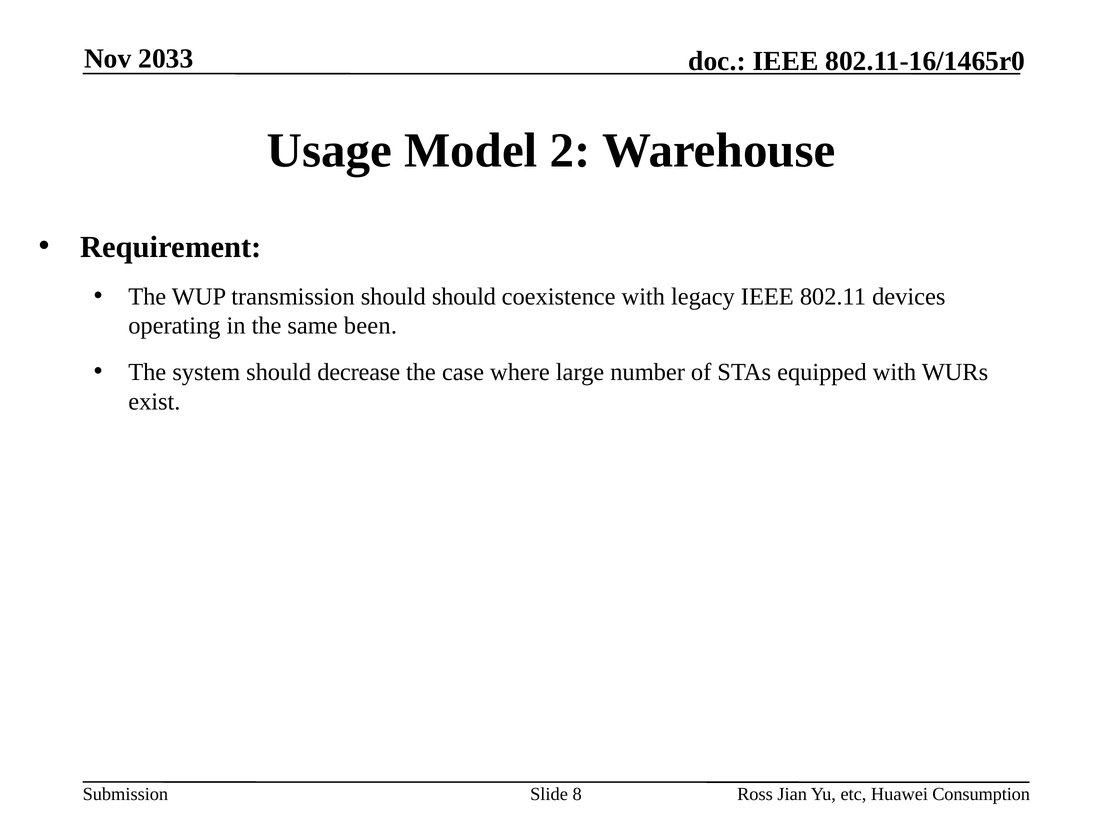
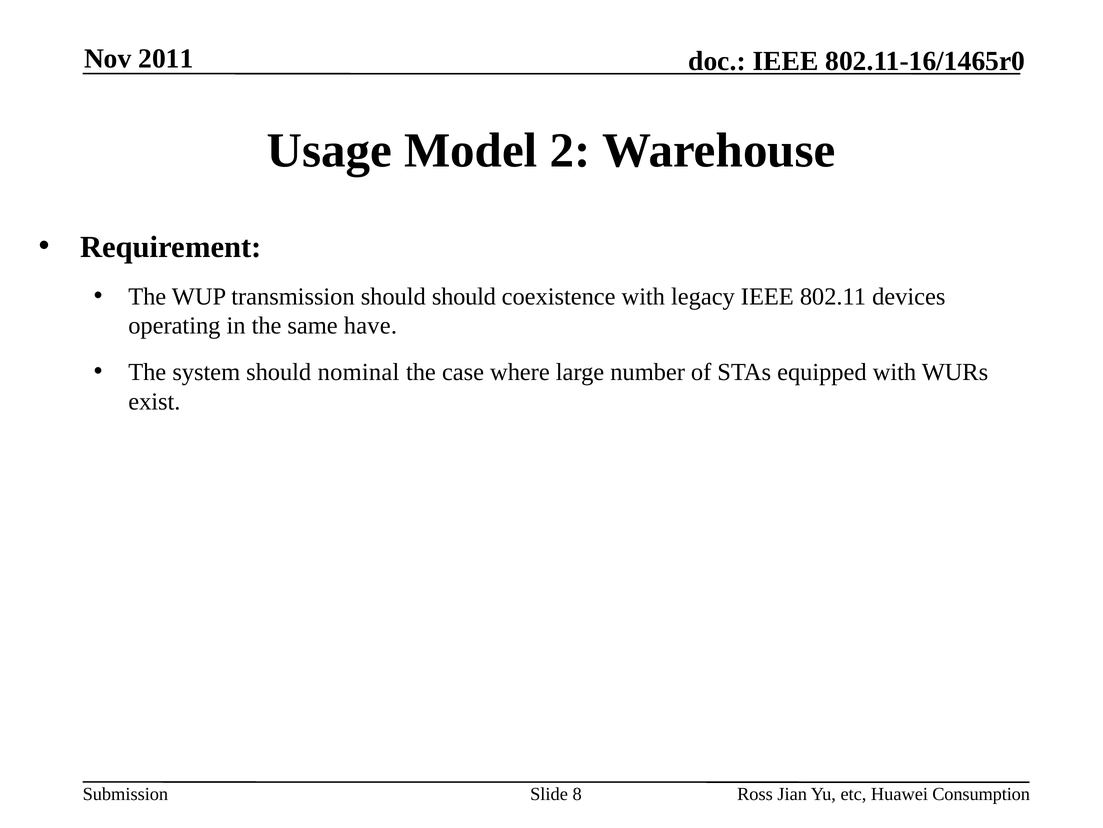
2033: 2033 -> 2011
been: been -> have
decrease: decrease -> nominal
